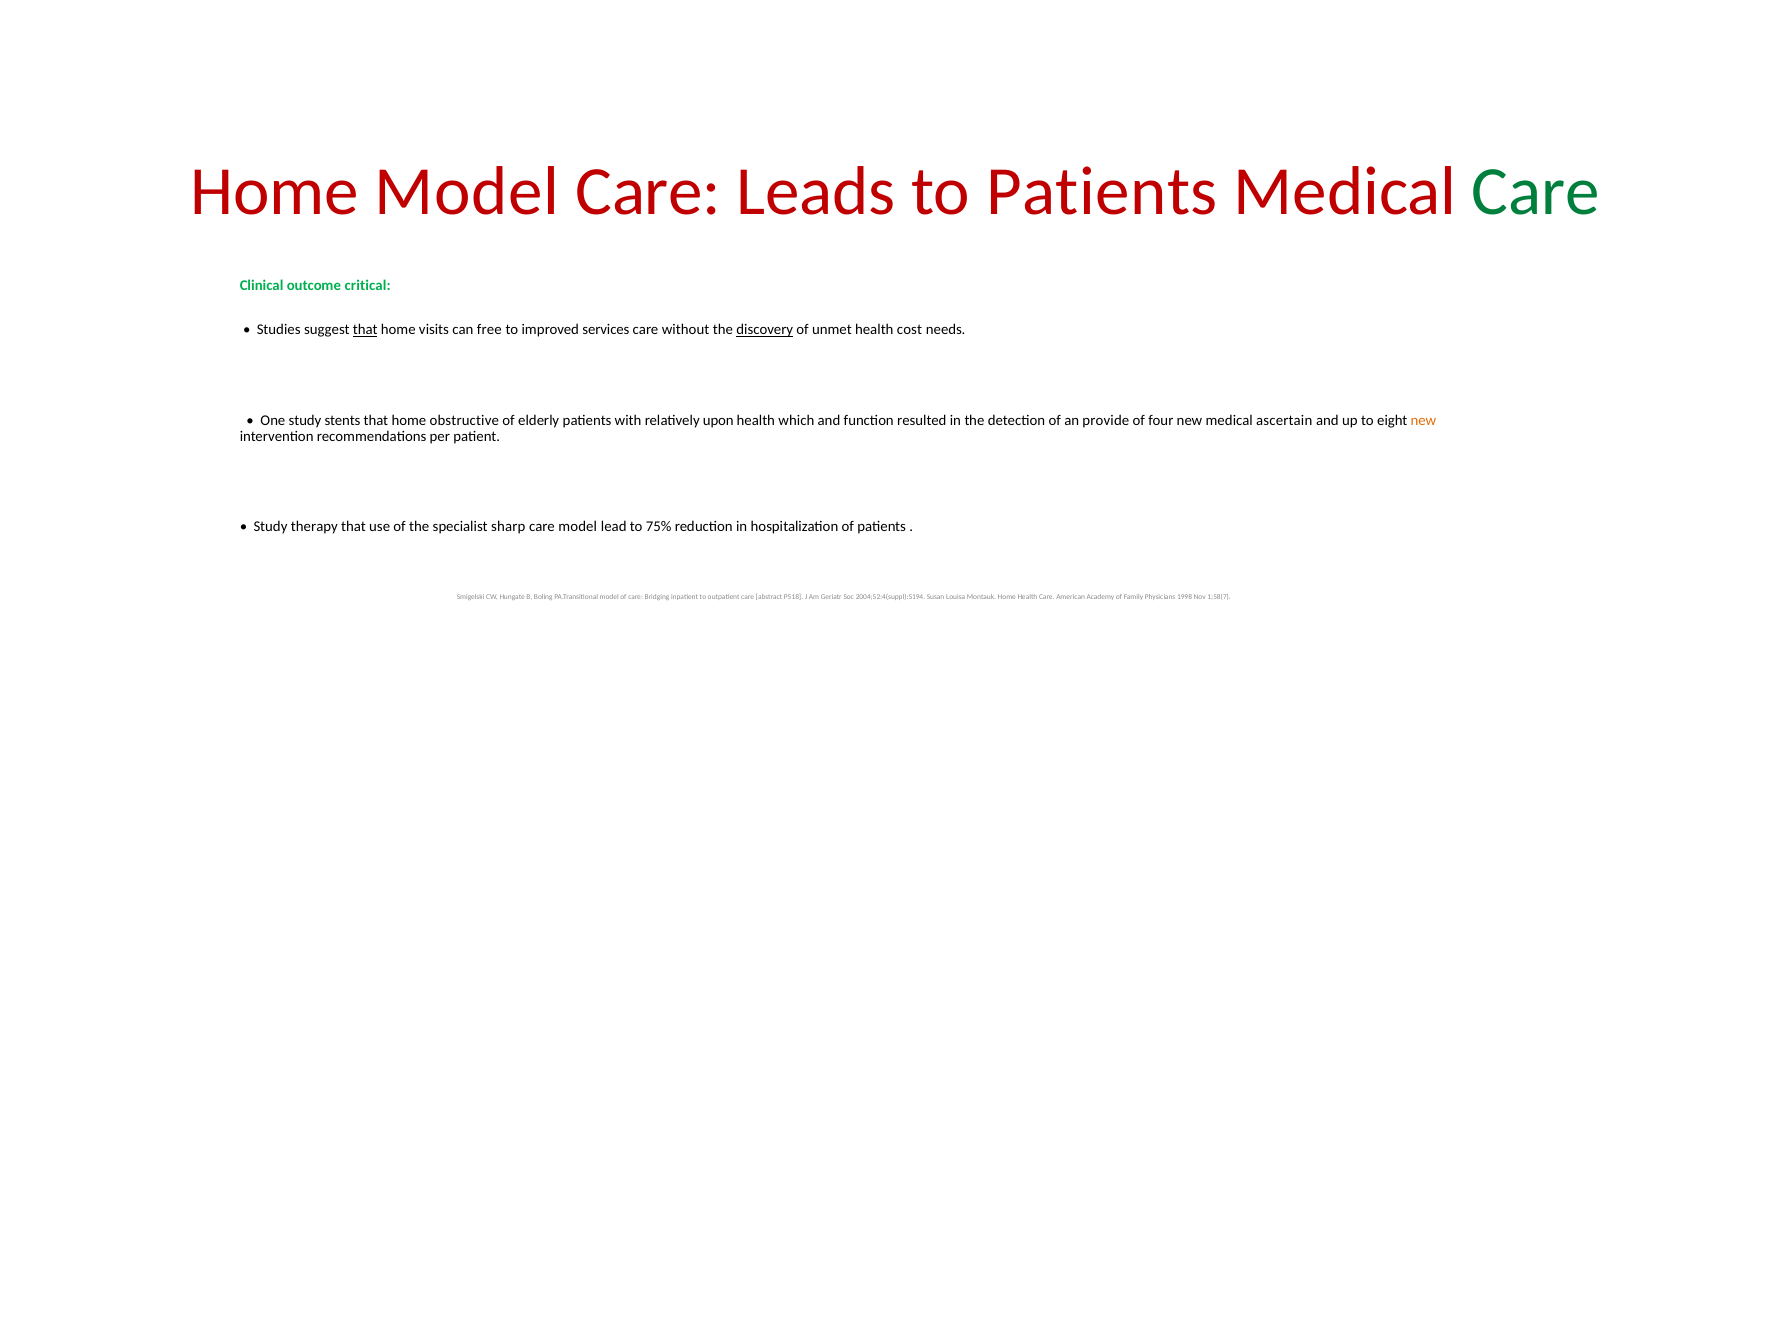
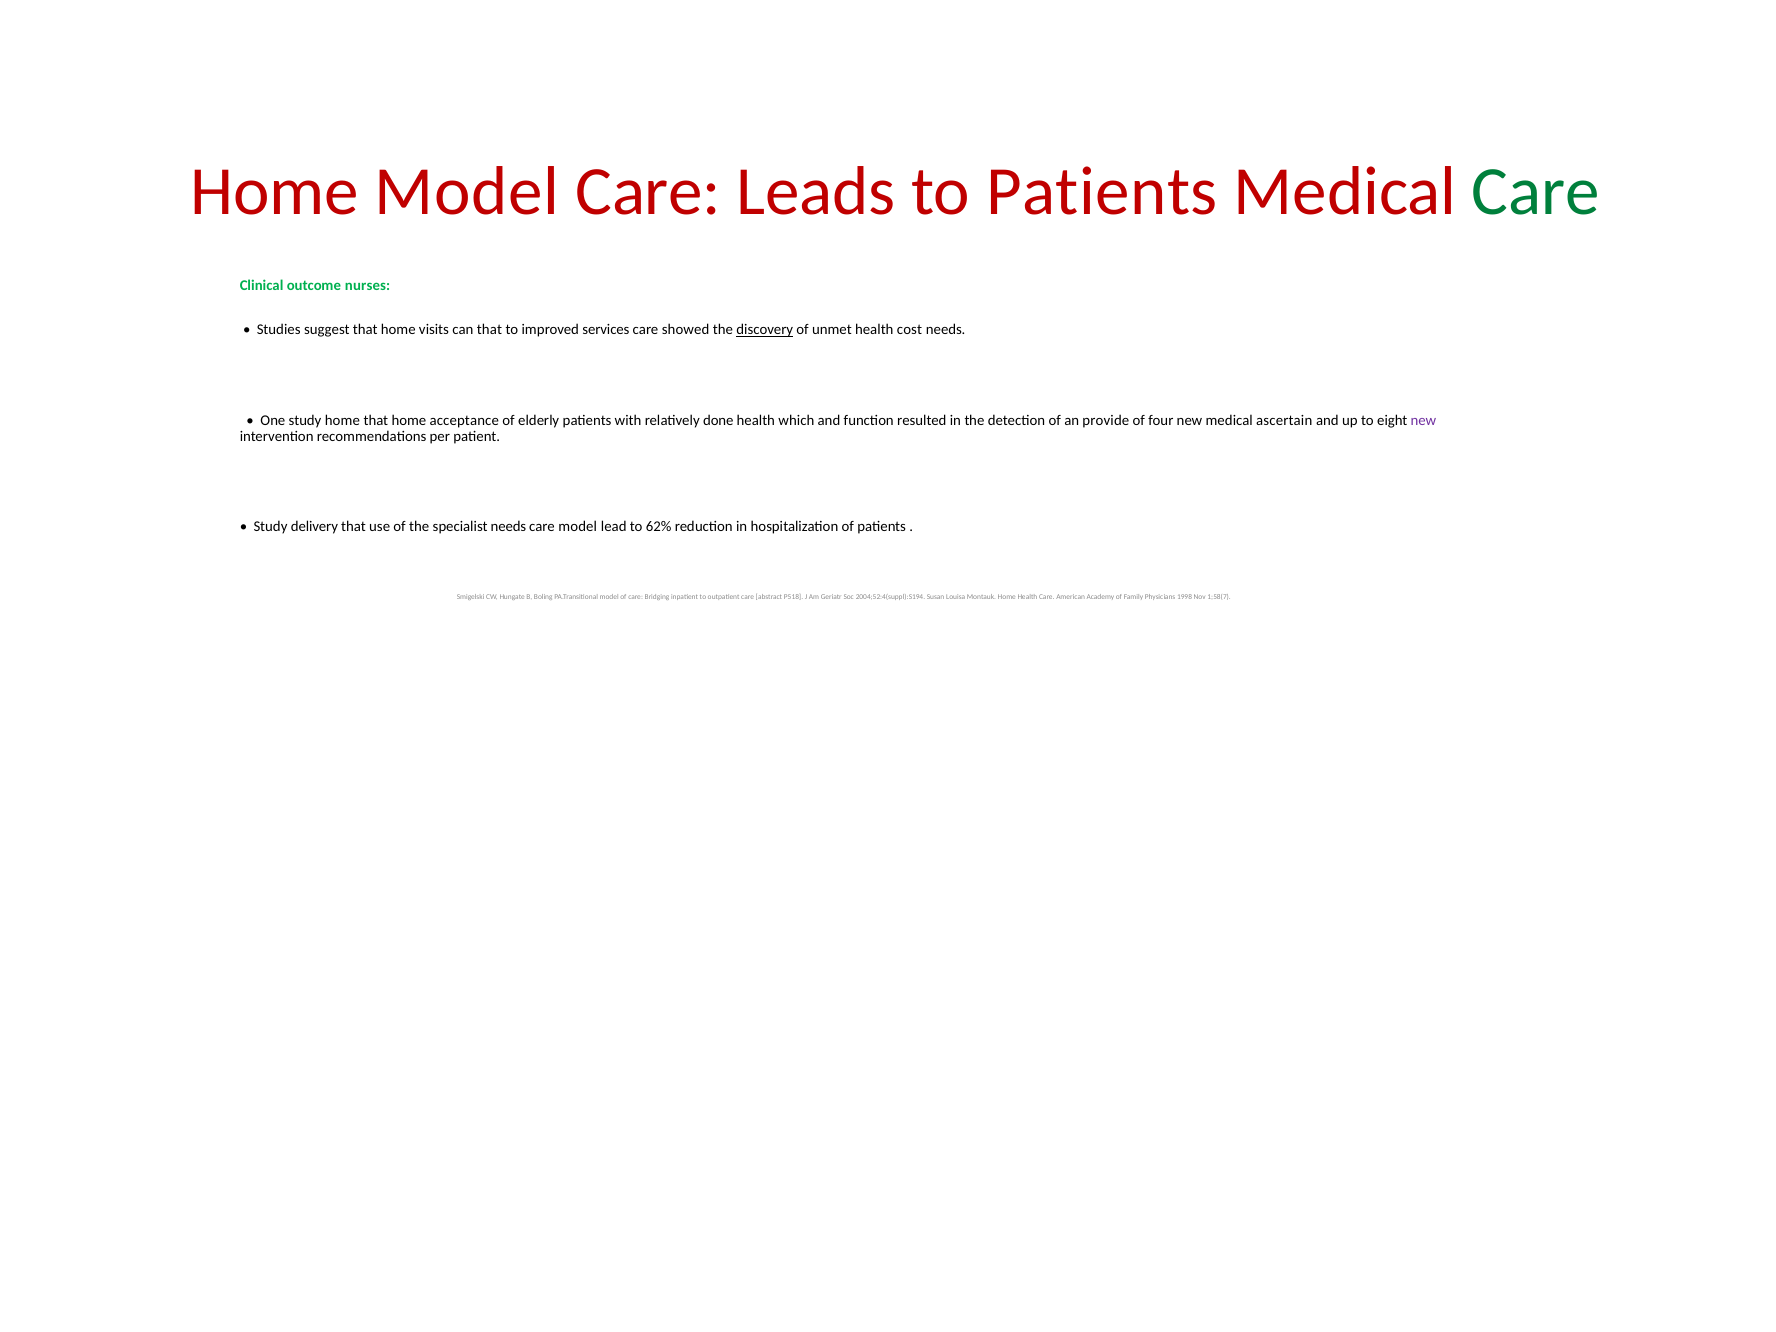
critical: critical -> nurses
that at (365, 330) underline: present -> none
can free: free -> that
without: without -> showed
study stents: stents -> home
obstructive: obstructive -> acceptance
upon: upon -> done
new at (1423, 420) colour: orange -> purple
therapy: therapy -> delivery
specialist sharp: sharp -> needs
75%: 75% -> 62%
